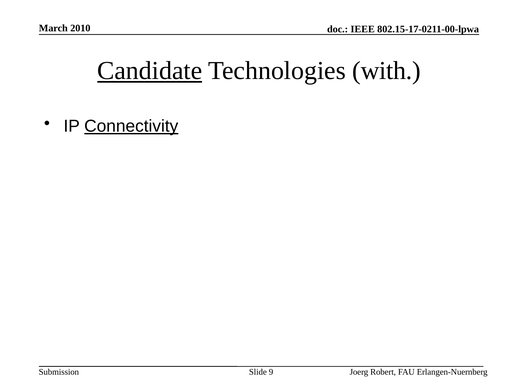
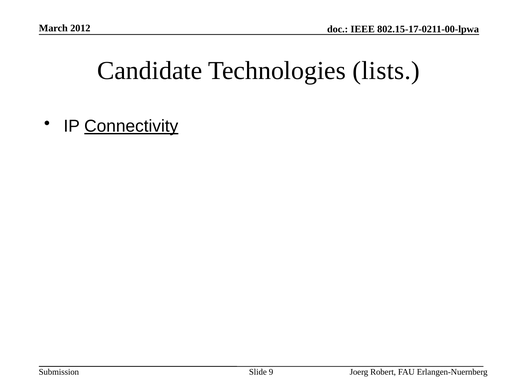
2010: 2010 -> 2012
Candidate underline: present -> none
with: with -> lists
